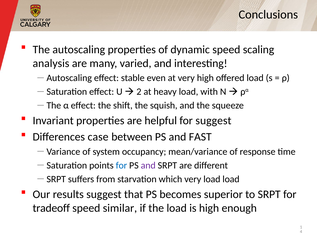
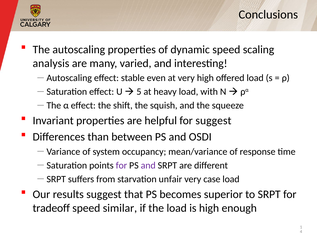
2: 2 -> 5
case: case -> than
FAST: FAST -> OSDI
for at (121, 165) colour: blue -> purple
which: which -> unfair
very load: load -> case
